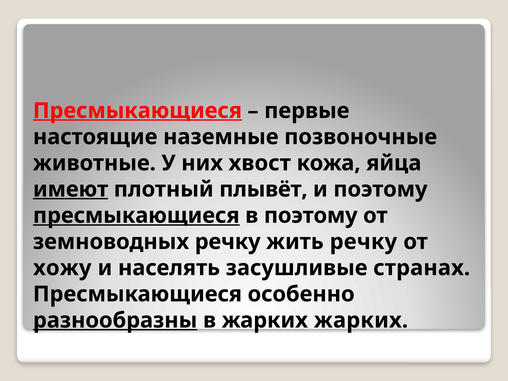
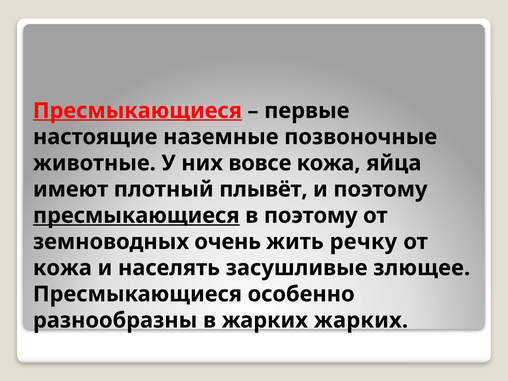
хвост: хвост -> вовсе
имеют underline: present -> none
земноводных речку: речку -> очень
хожу at (62, 268): хожу -> кожа
странах: странах -> злющее
разнообразны underline: present -> none
